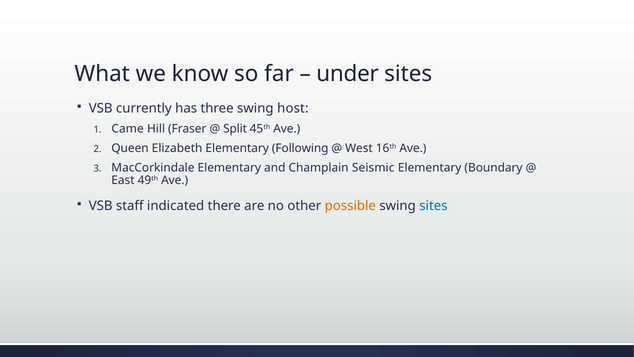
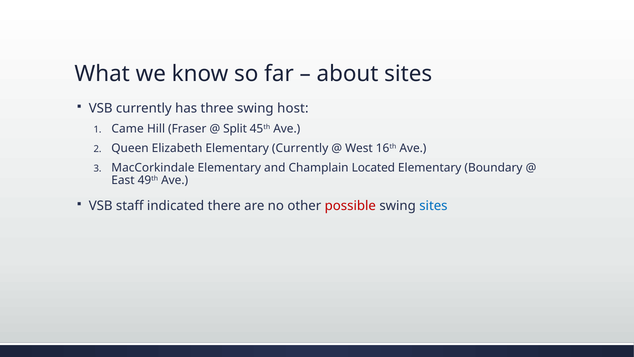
under: under -> about
Elementary Following: Following -> Currently
Seismic: Seismic -> Located
possible colour: orange -> red
